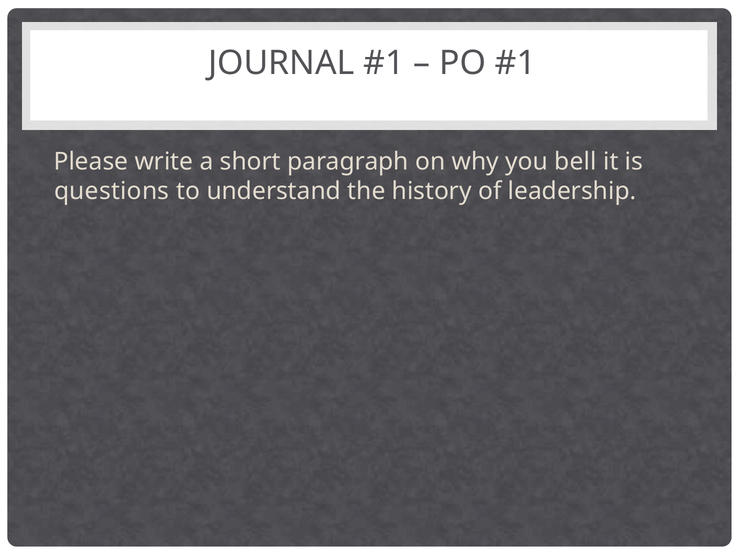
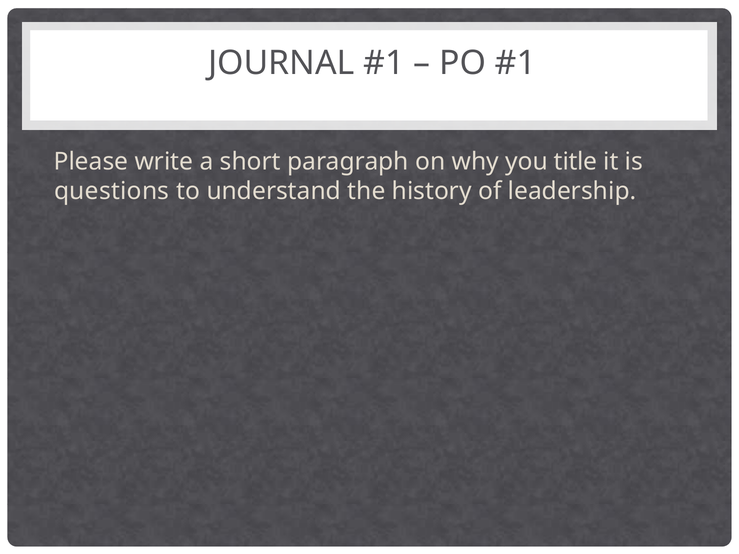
bell: bell -> title
